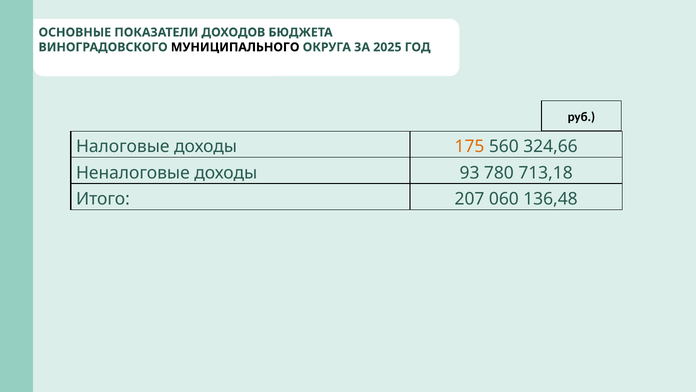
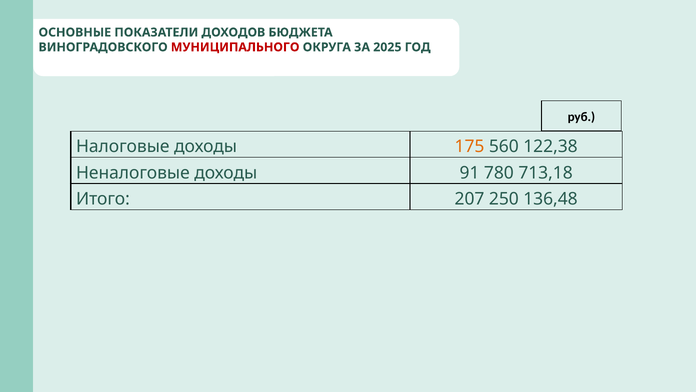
МУНИЦИПАЛЬНОГО colour: black -> red
324,66: 324,66 -> 122,38
93: 93 -> 91
060: 060 -> 250
